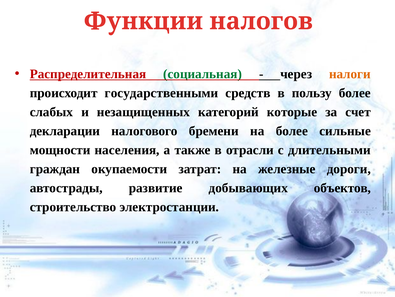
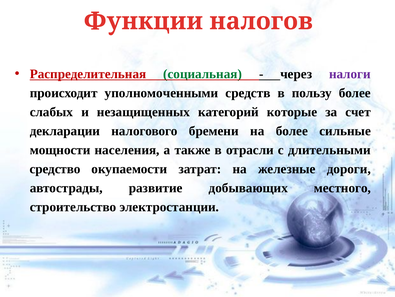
налоги colour: orange -> purple
государственными: государственными -> уполномоченными
граждан: граждан -> средство
объектов: объектов -> местного
